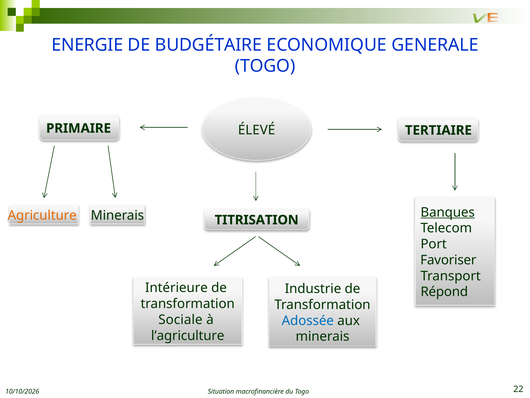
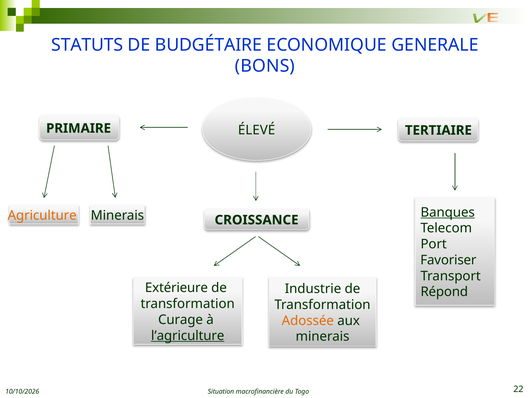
ENERGIE: ENERGIE -> STATUTS
TOGO at (265, 66): TOGO -> BONS
TITRISATION: TITRISATION -> CROISSANCE
Intérieure: Intérieure -> Extérieure
Sociale: Sociale -> Curage
Adossée colour: blue -> orange
l’agriculture underline: none -> present
